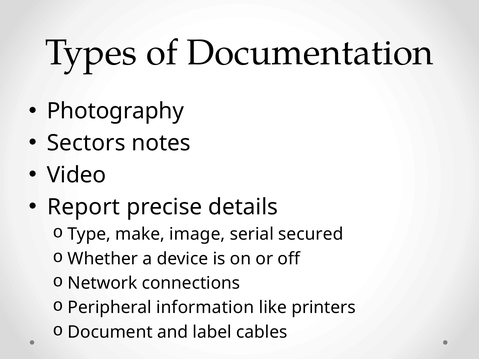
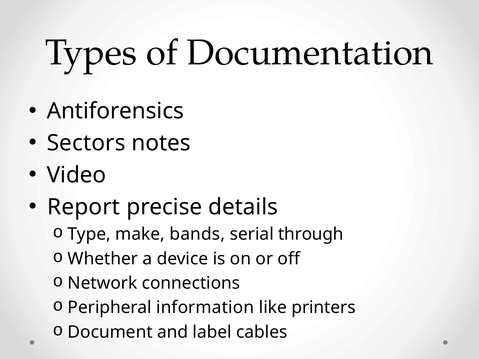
Photography: Photography -> Antiforensics
image: image -> bands
secured: secured -> through
